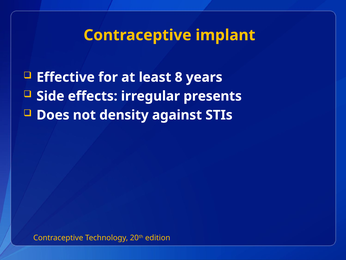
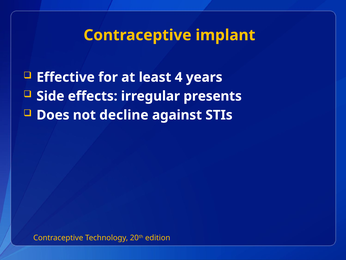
8: 8 -> 4
density: density -> decline
